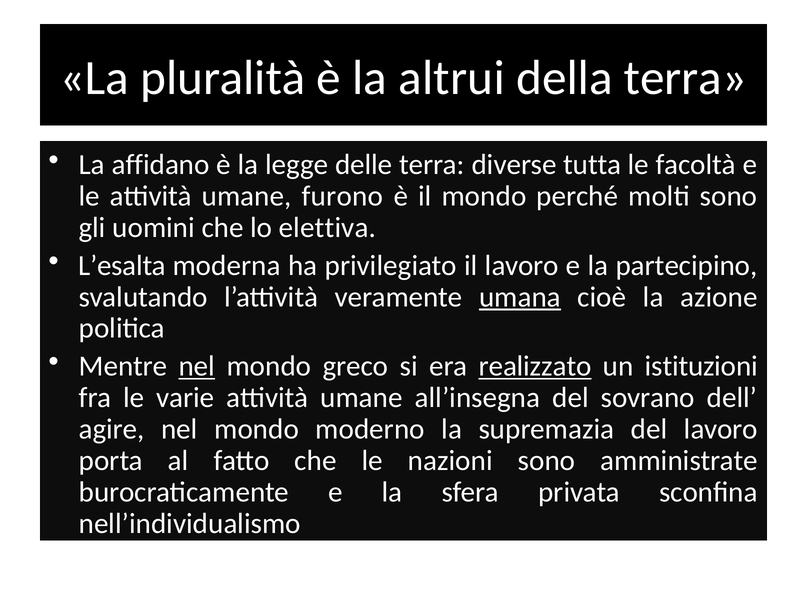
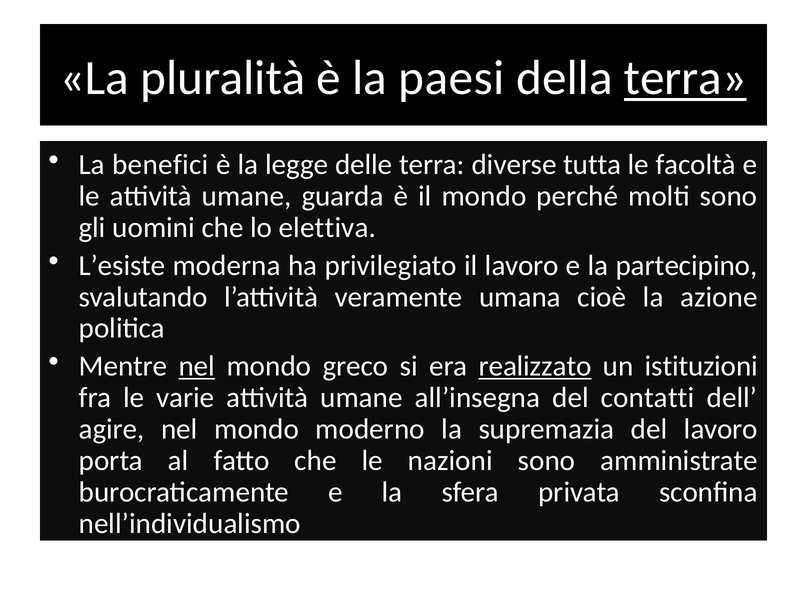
altrui: altrui -> paesi
terra at (685, 78) underline: none -> present
affidano: affidano -> benefici
furono: furono -> guarda
L’esalta: L’esalta -> L’esiste
umana underline: present -> none
sovrano: sovrano -> contatti
